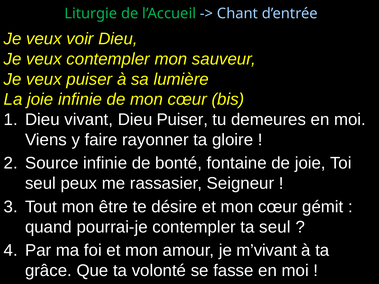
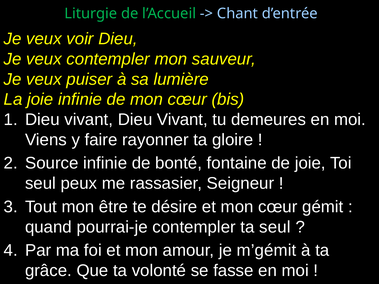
vivant Dieu Puiser: Puiser -> Vivant
m’vivant: m’vivant -> m’gémit
